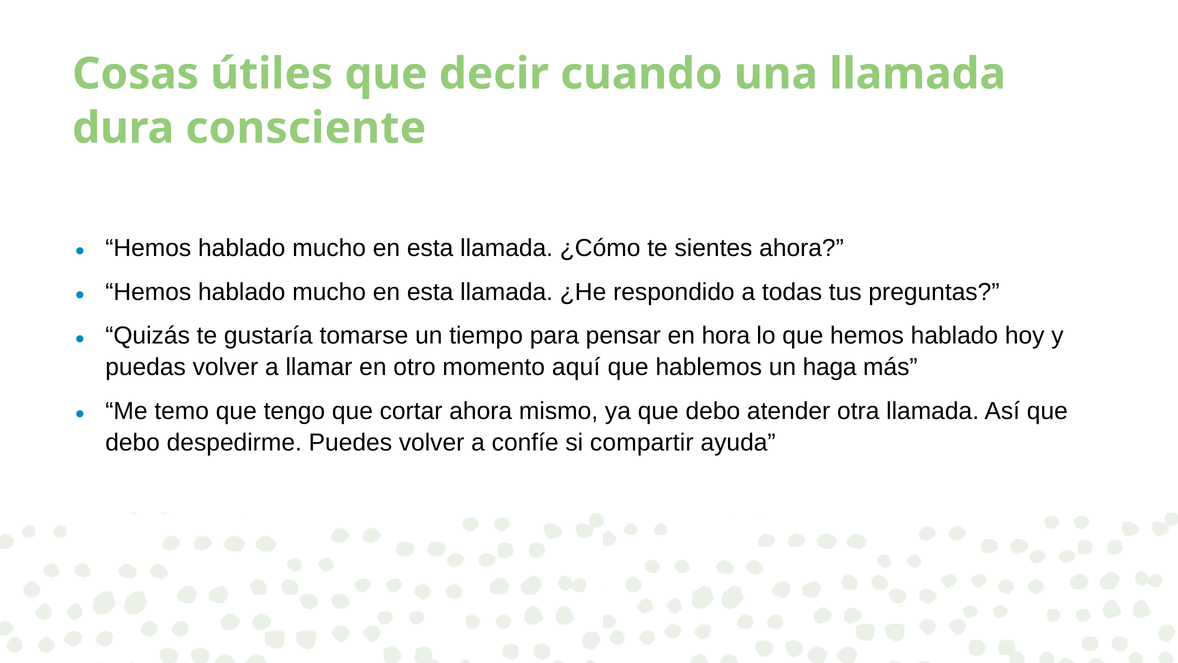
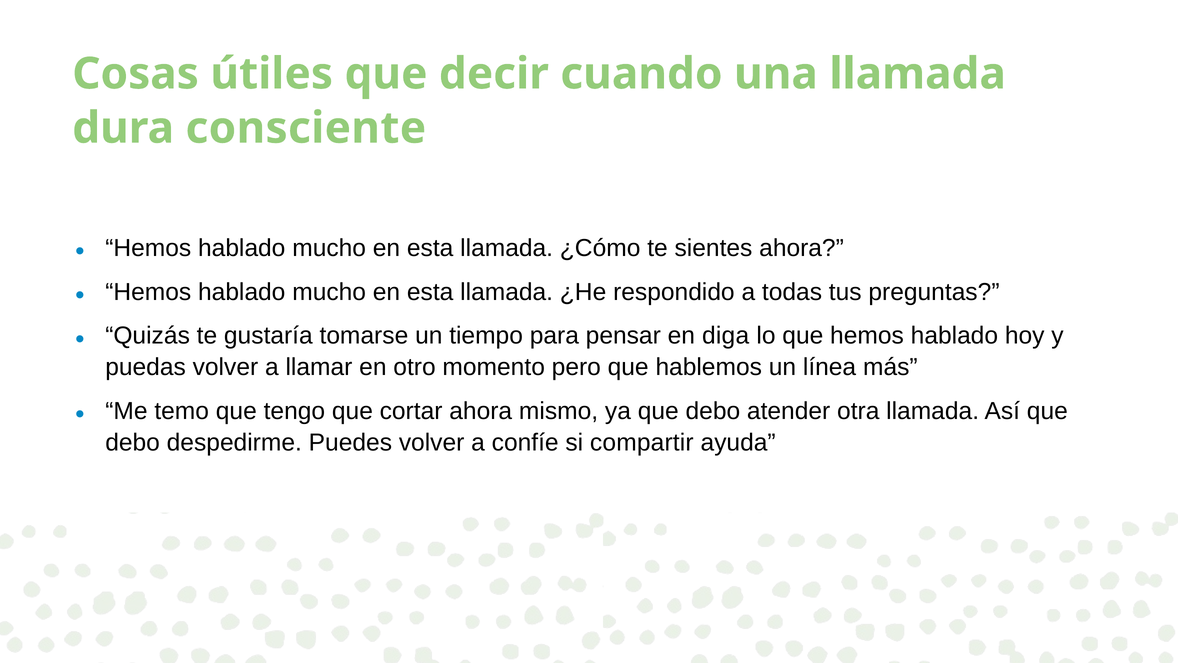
hora: hora -> diga
aquí: aquí -> pero
haga: haga -> línea
